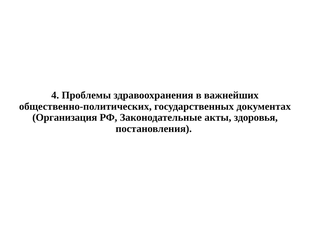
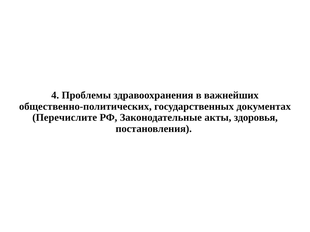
Организация: Организация -> Перечислите
